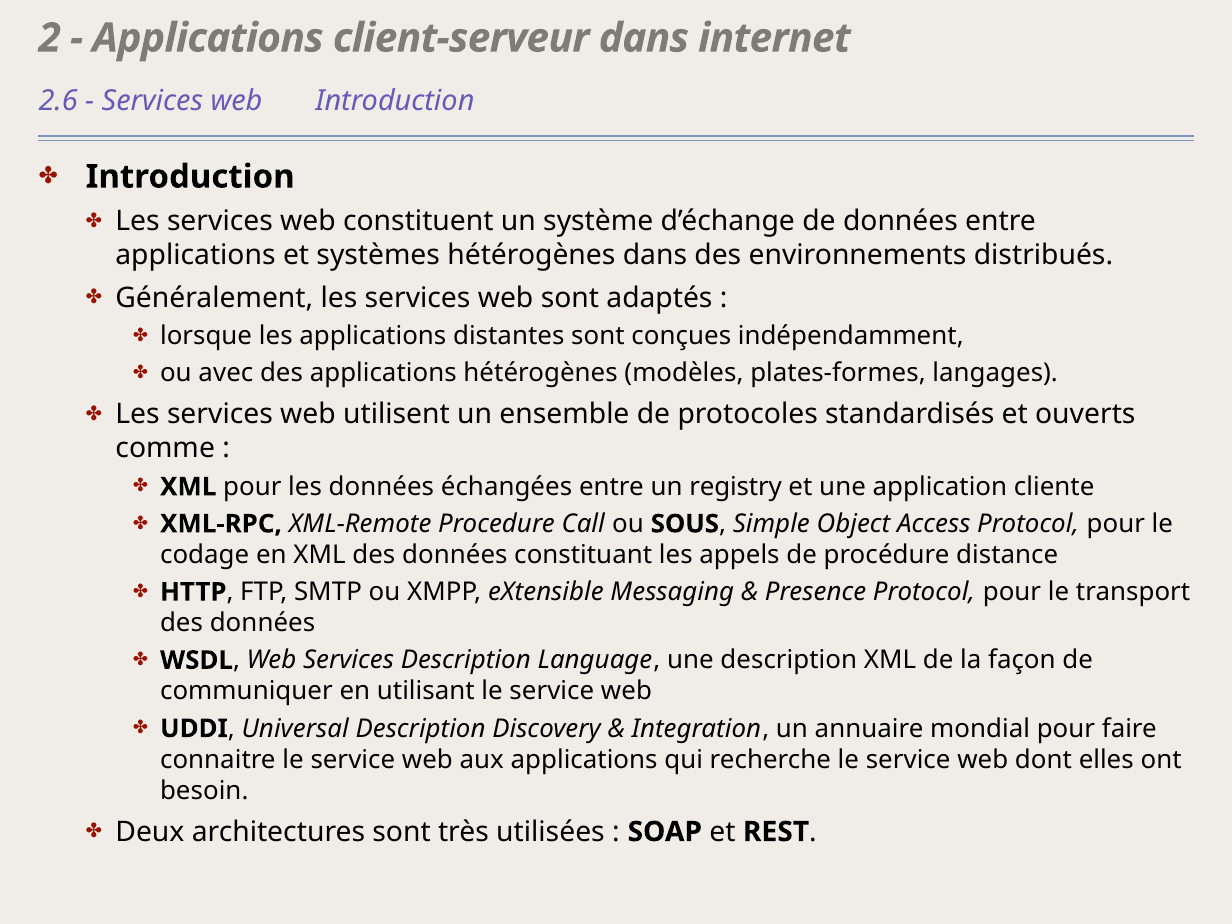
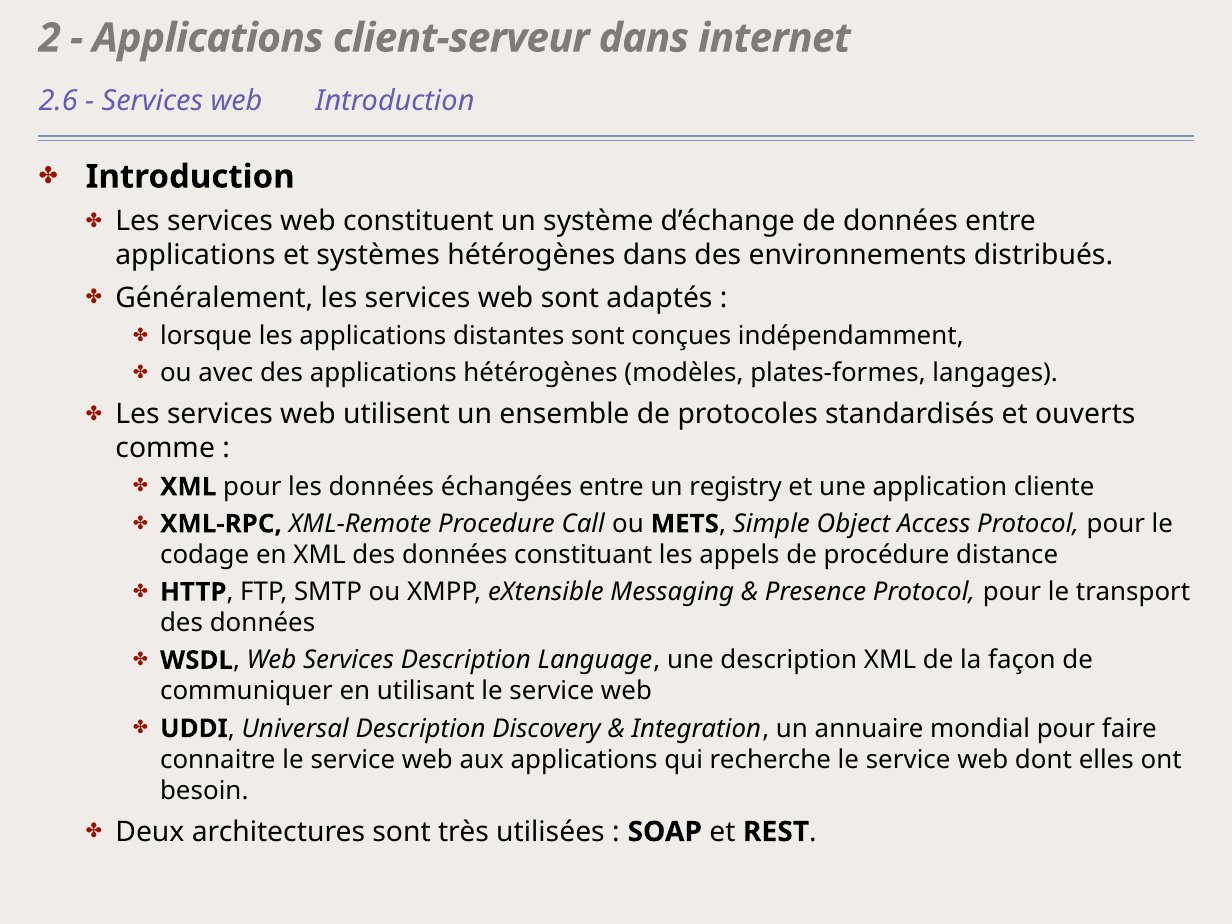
SOUS: SOUS -> METS
